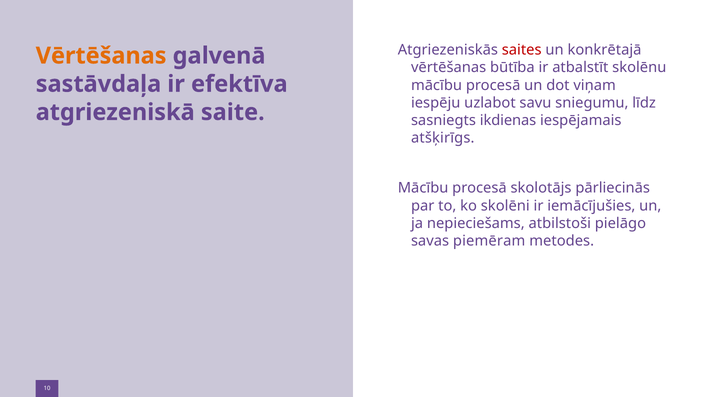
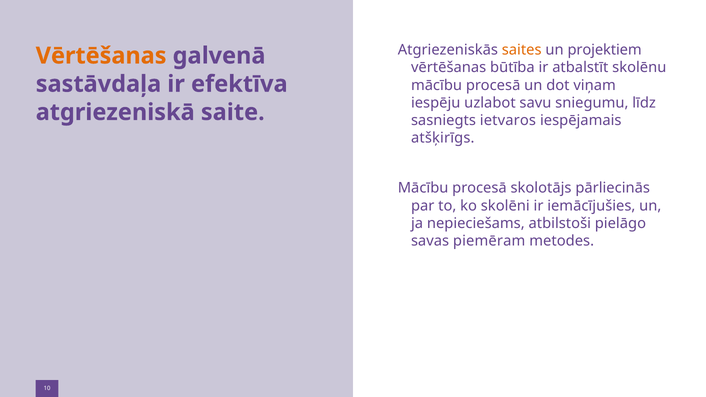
saites colour: red -> orange
konkrētajā: konkrētajā -> projektiem
ikdienas: ikdienas -> ietvaros
